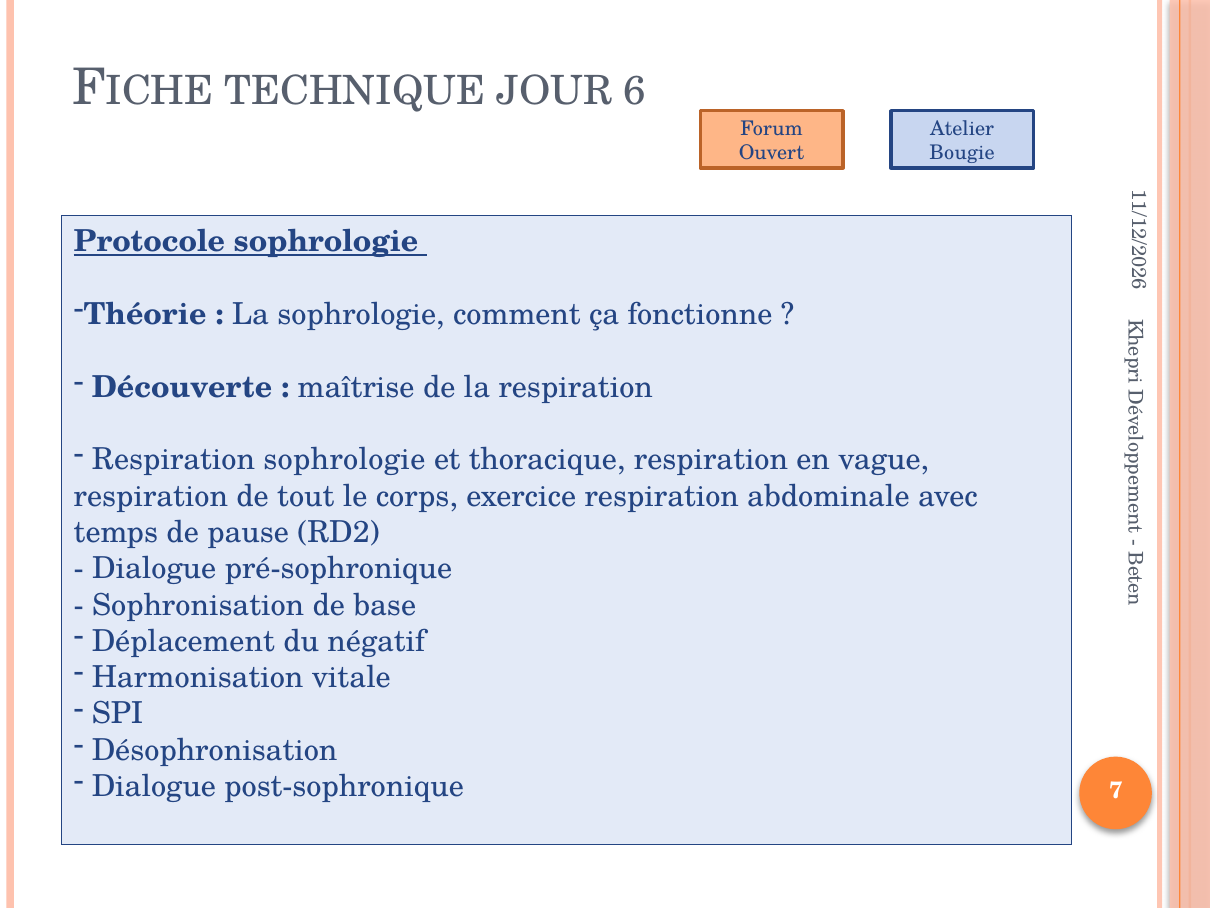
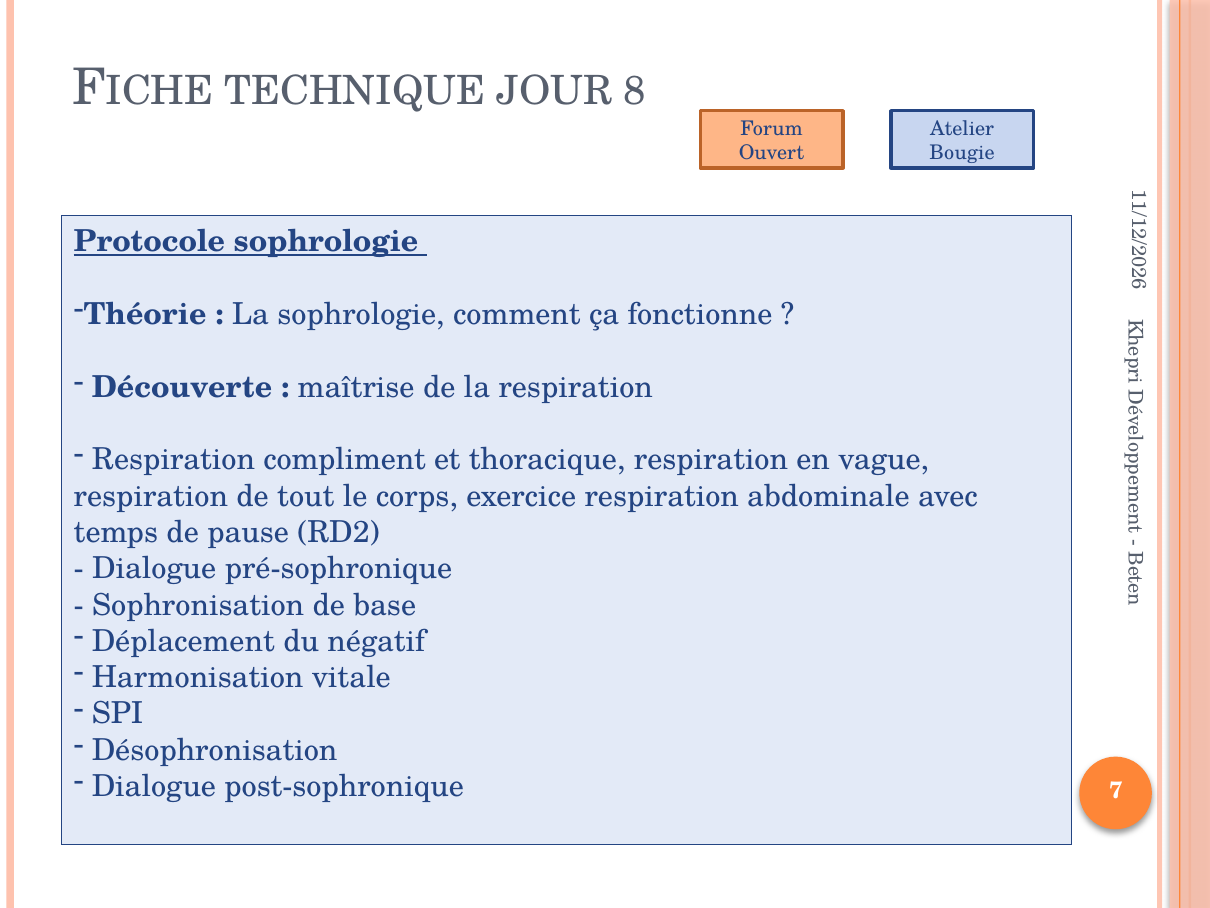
JOUR 6: 6 -> 8
Respiration sophrologie: sophrologie -> compliment
